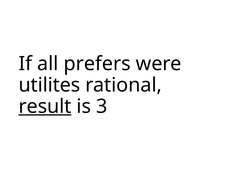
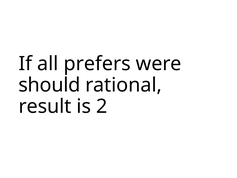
utilites: utilites -> should
result underline: present -> none
3: 3 -> 2
